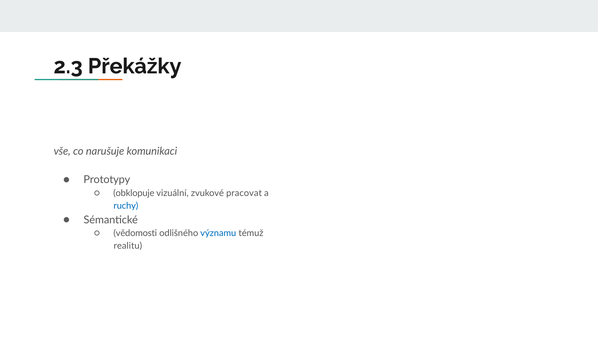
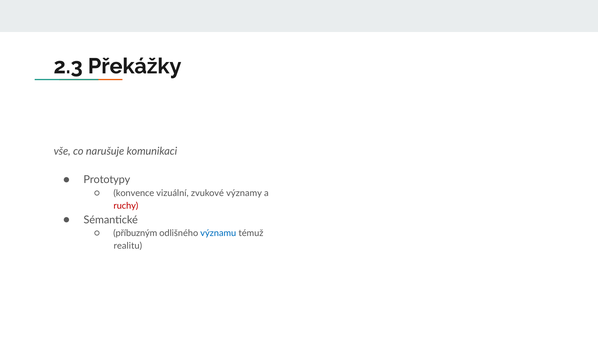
obklopuje: obklopuje -> konvence
pracovat: pracovat -> významy
ruchy colour: blue -> red
vědomosti: vědomosti -> příbuzným
